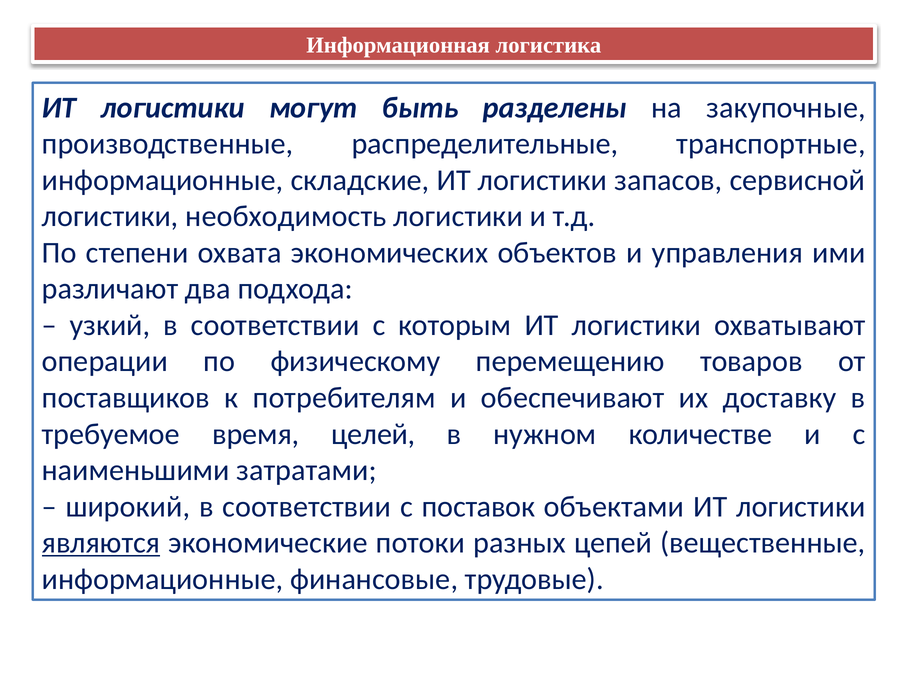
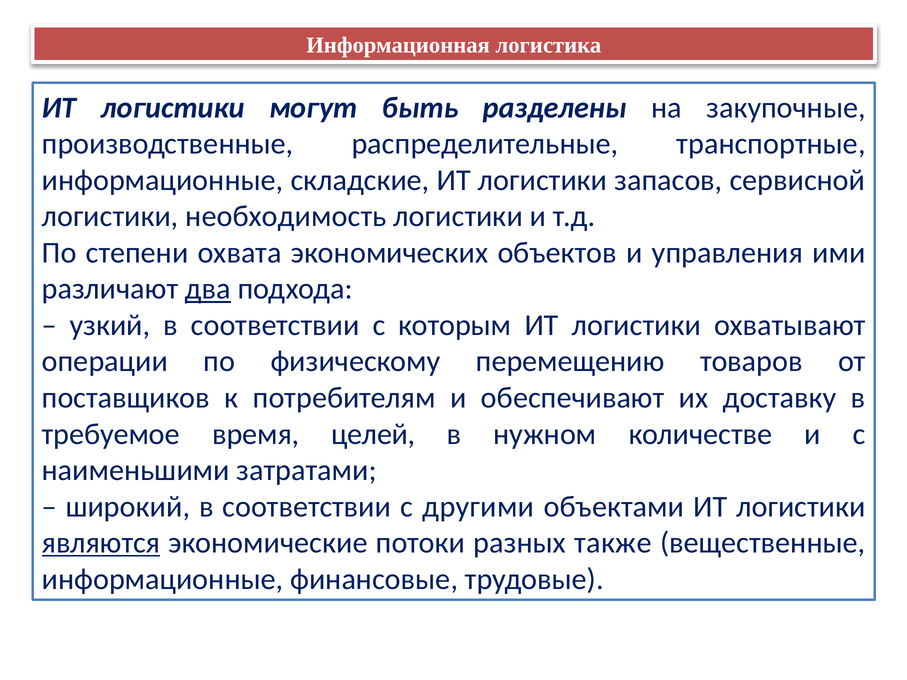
два underline: none -> present
поставок: поставок -> другими
цепей: цепей -> также
